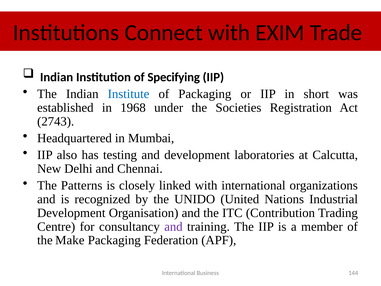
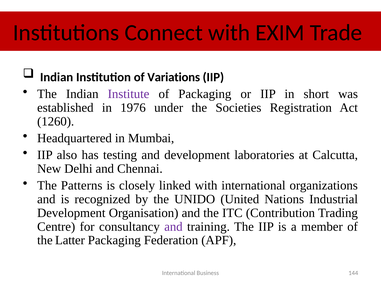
Specifying: Specifying -> Variations
Institute colour: blue -> purple
1968: 1968 -> 1976
2743: 2743 -> 1260
Make: Make -> Latter
